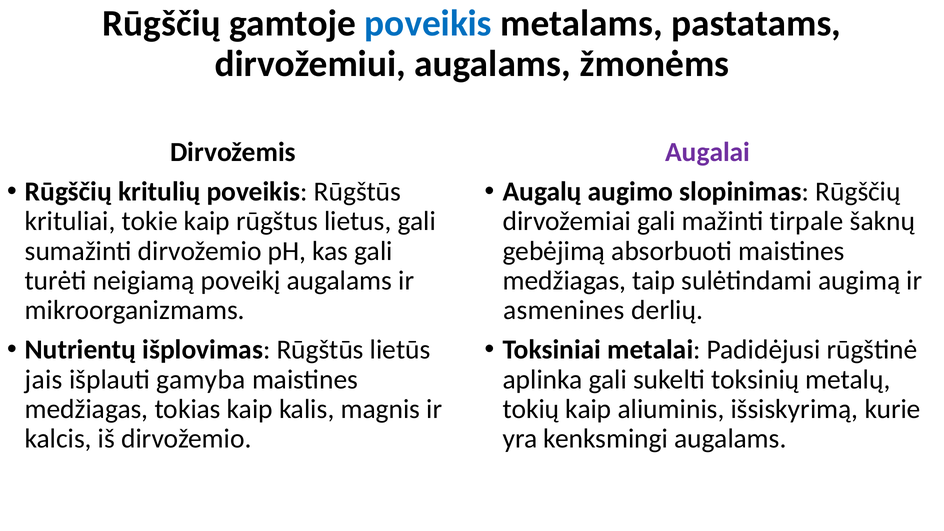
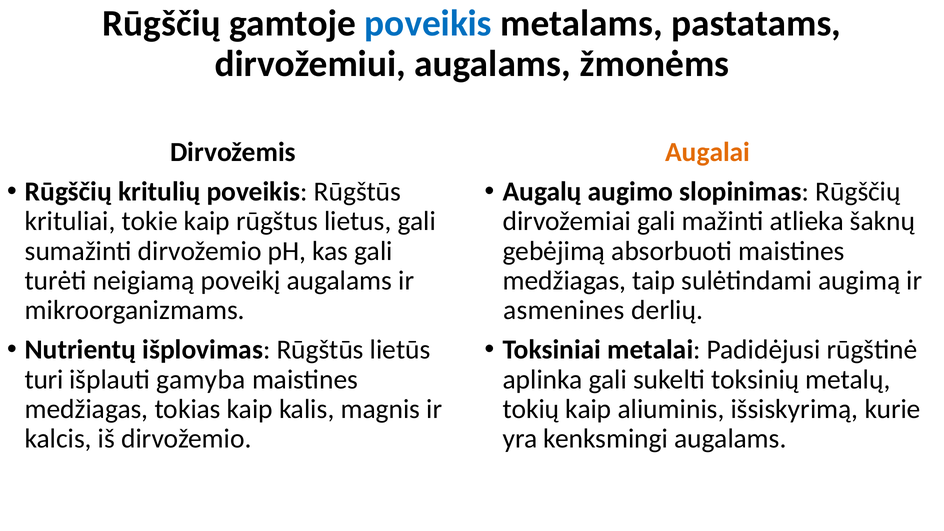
Augalai colour: purple -> orange
tirpale: tirpale -> atlieka
jais: jais -> turi
